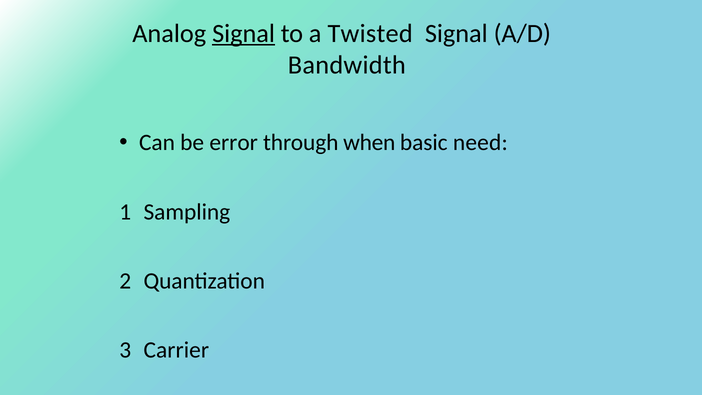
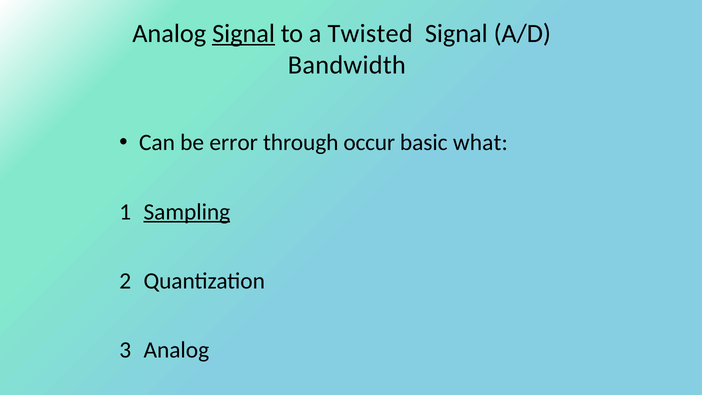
when: when -> occur
need: need -> what
Sampling underline: none -> present
Carrier at (176, 350): Carrier -> Analog
